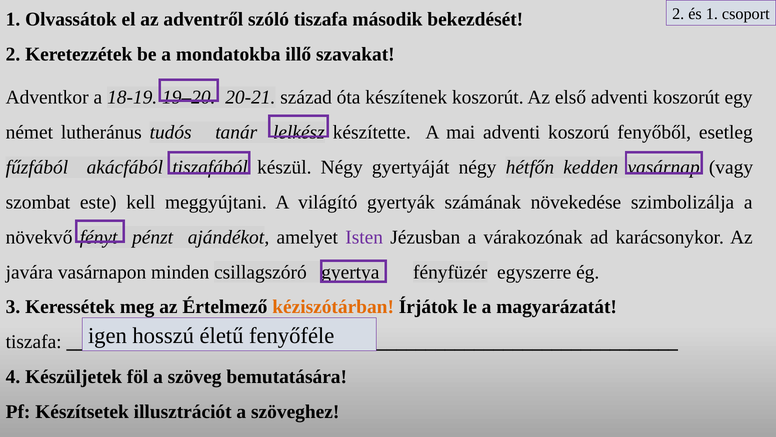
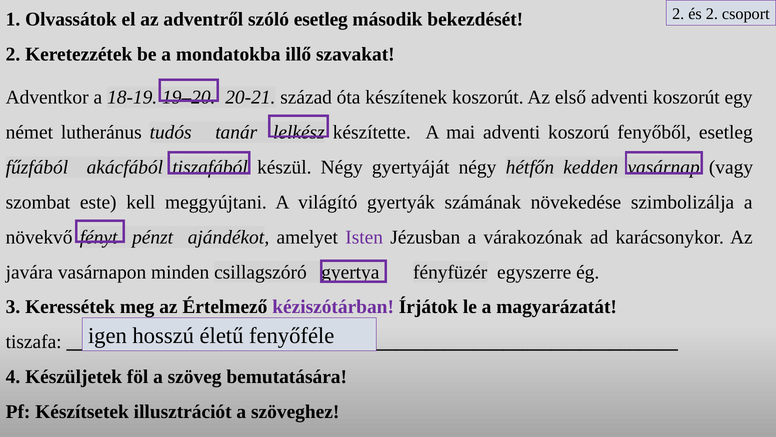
és 1: 1 -> 2
szóló tiszafa: tiszafa -> esetleg
kéziszótárban colour: orange -> purple
